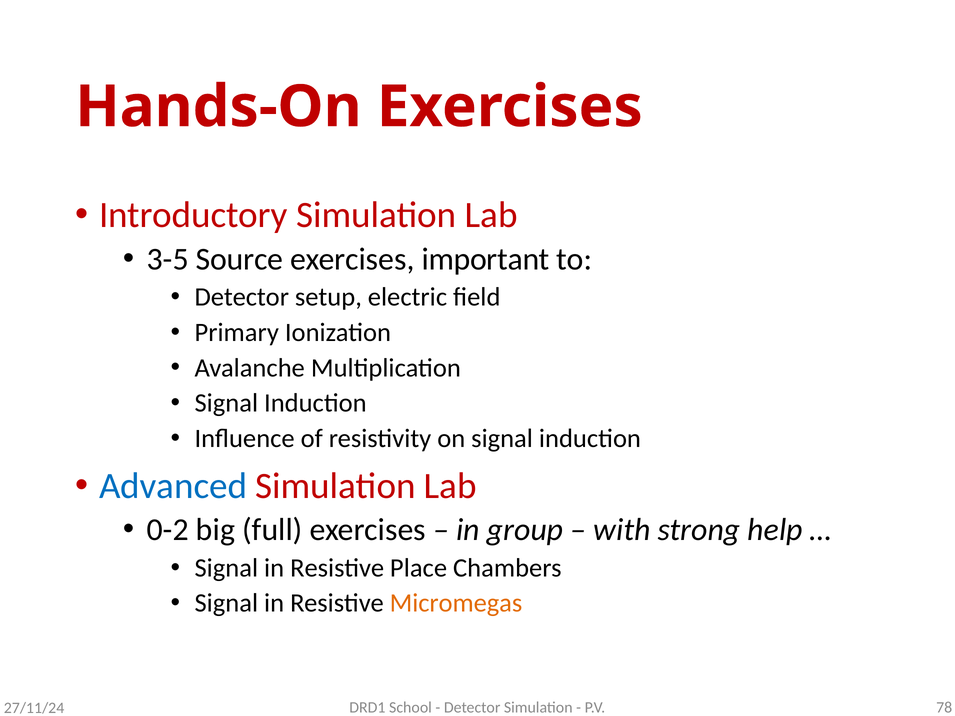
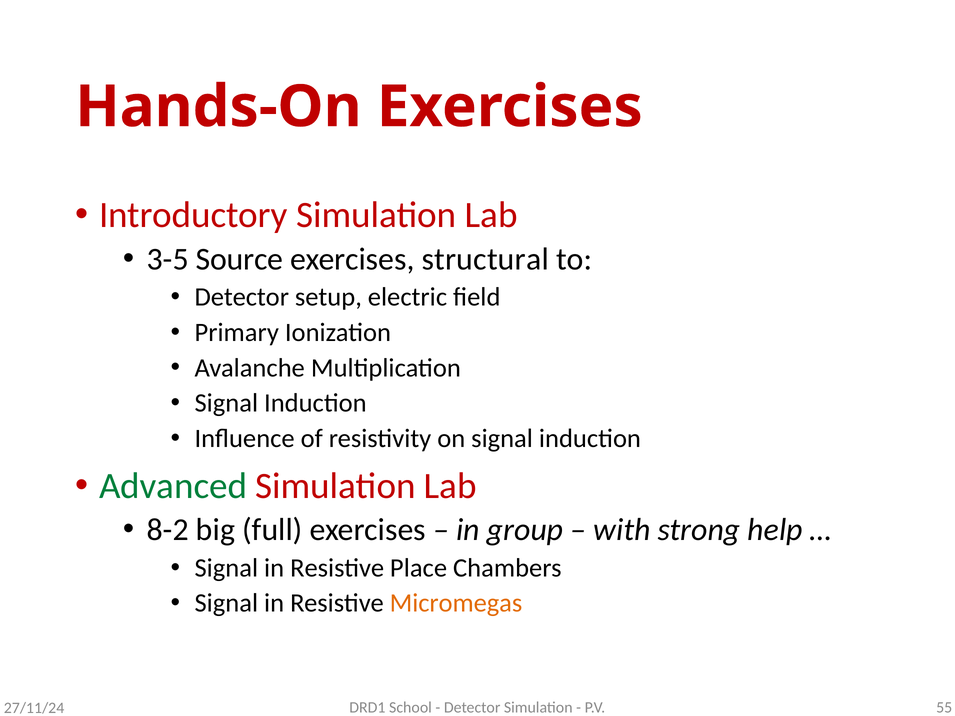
important: important -> structural
Advanced colour: blue -> green
0-2: 0-2 -> 8-2
78: 78 -> 55
